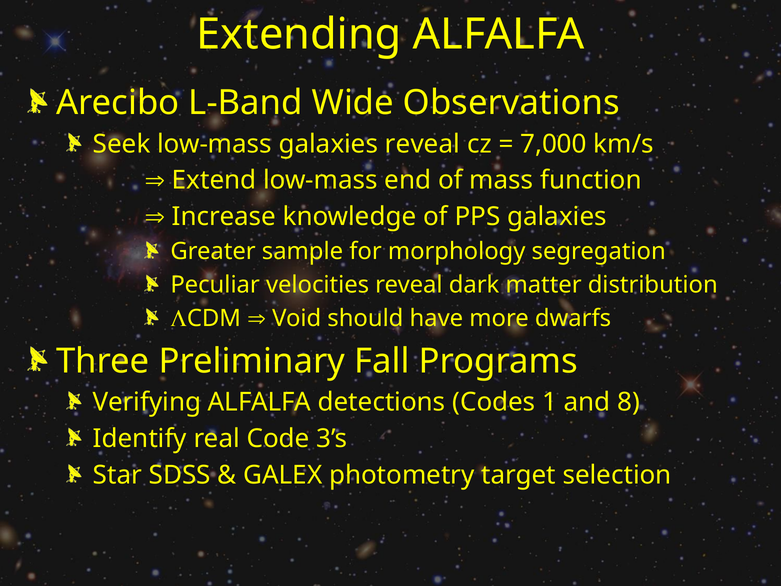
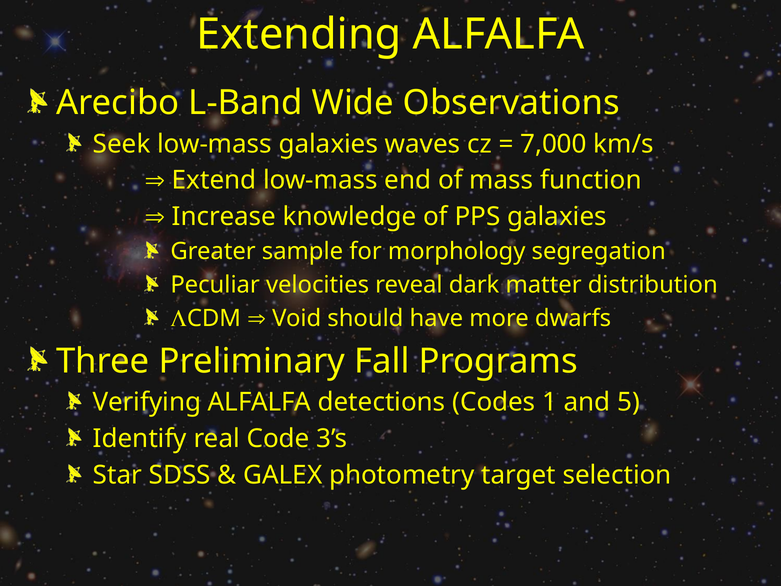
galaxies reveal: reveal -> waves
8: 8 -> 5
